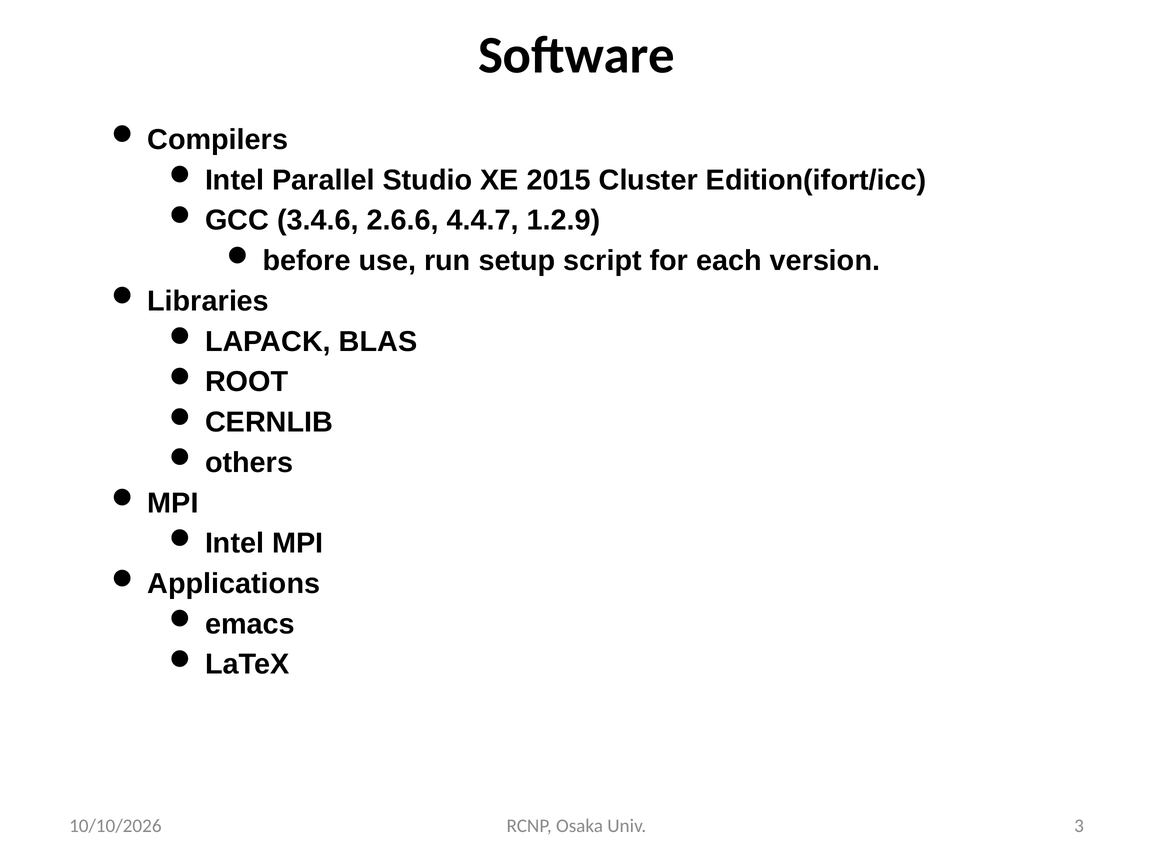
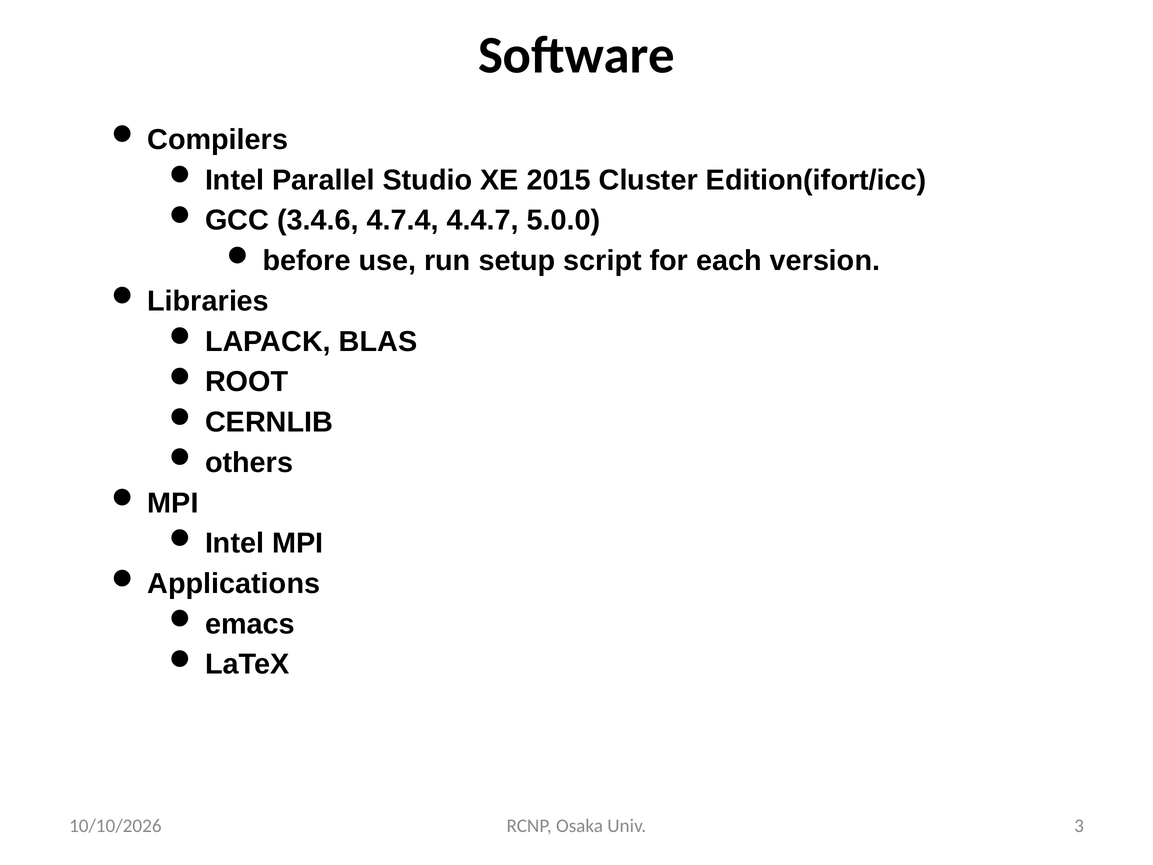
2.6.6: 2.6.6 -> 4.7.4
1.2.9: 1.2.9 -> 5.0.0
